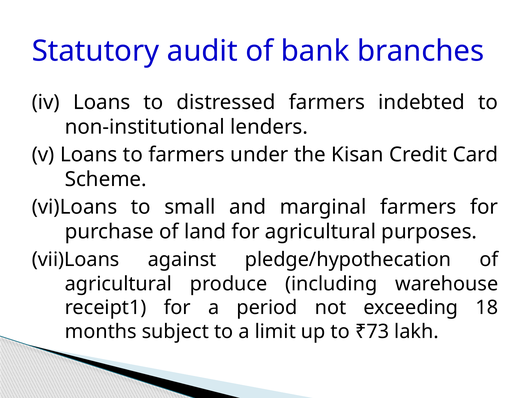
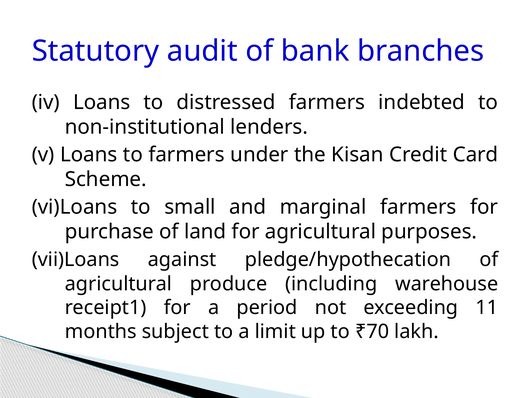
18: 18 -> 11
₹73: ₹73 -> ₹70
